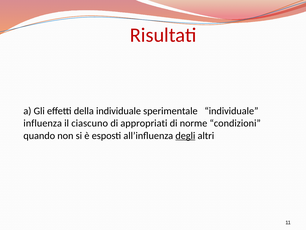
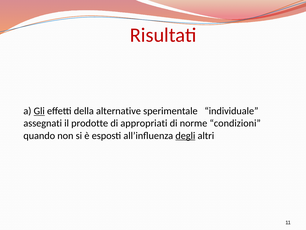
Gli underline: none -> present
della individuale: individuale -> alternative
influenza: influenza -> assegnati
ciascuno: ciascuno -> prodotte
